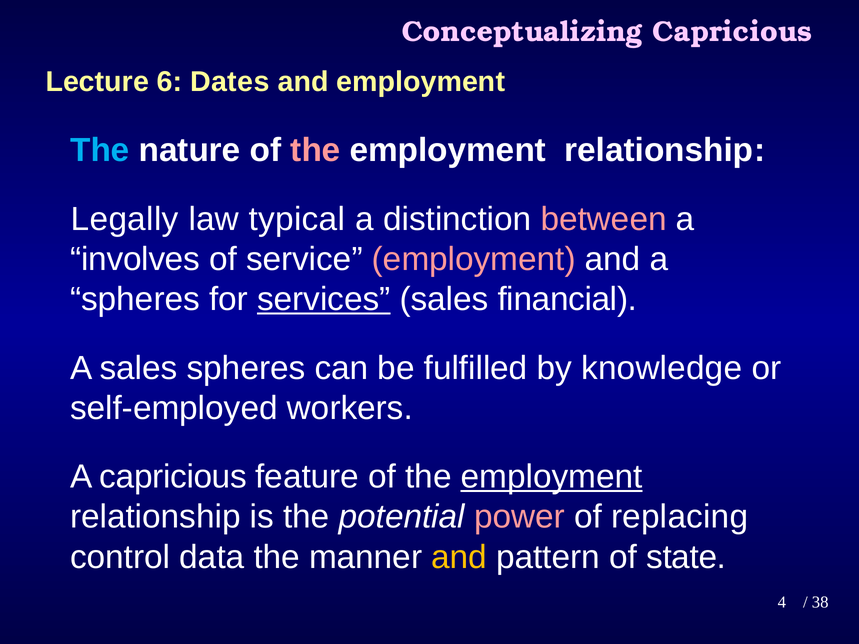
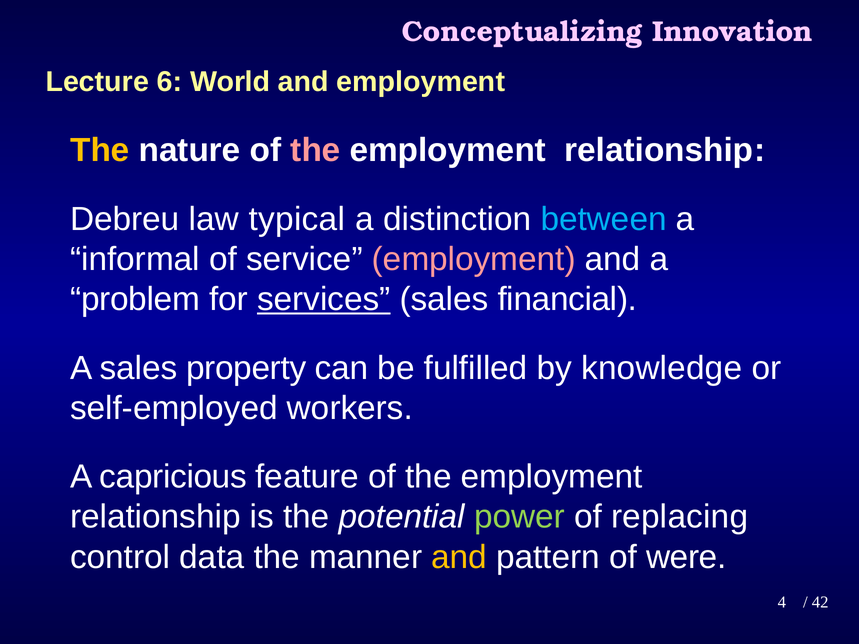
Conceptualizing Capricious: Capricious -> Innovation
Dates: Dates -> World
The at (100, 150) colour: light blue -> yellow
Legally: Legally -> Debreu
between colour: pink -> light blue
involves: involves -> informal
spheres at (135, 299): spheres -> problem
sales spheres: spheres -> property
employment at (552, 477) underline: present -> none
power colour: pink -> light green
state: state -> were
38: 38 -> 42
